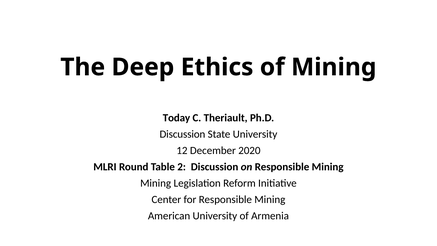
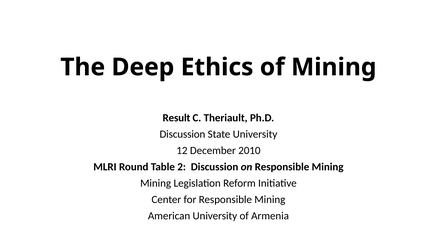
Today: Today -> Result
2020: 2020 -> 2010
